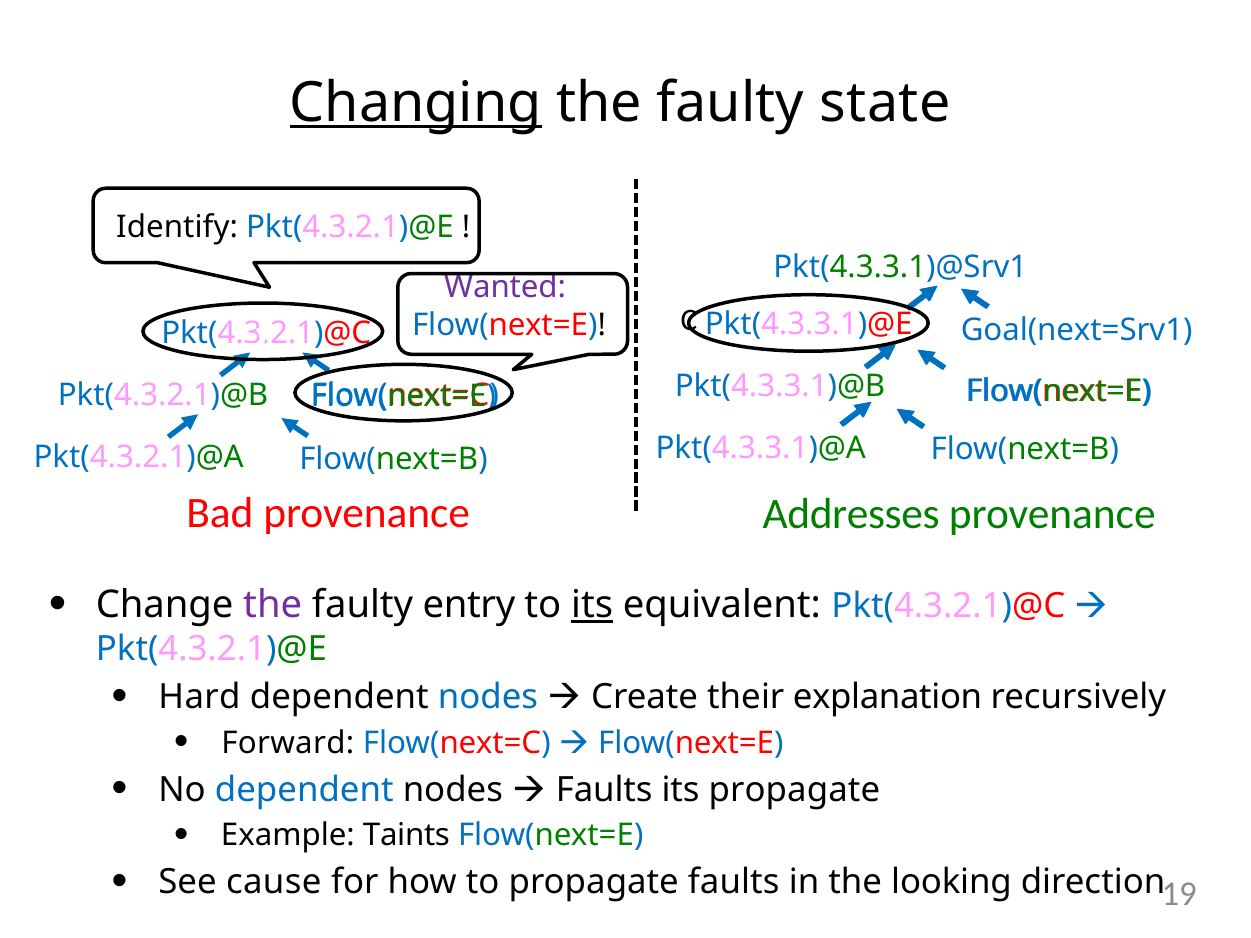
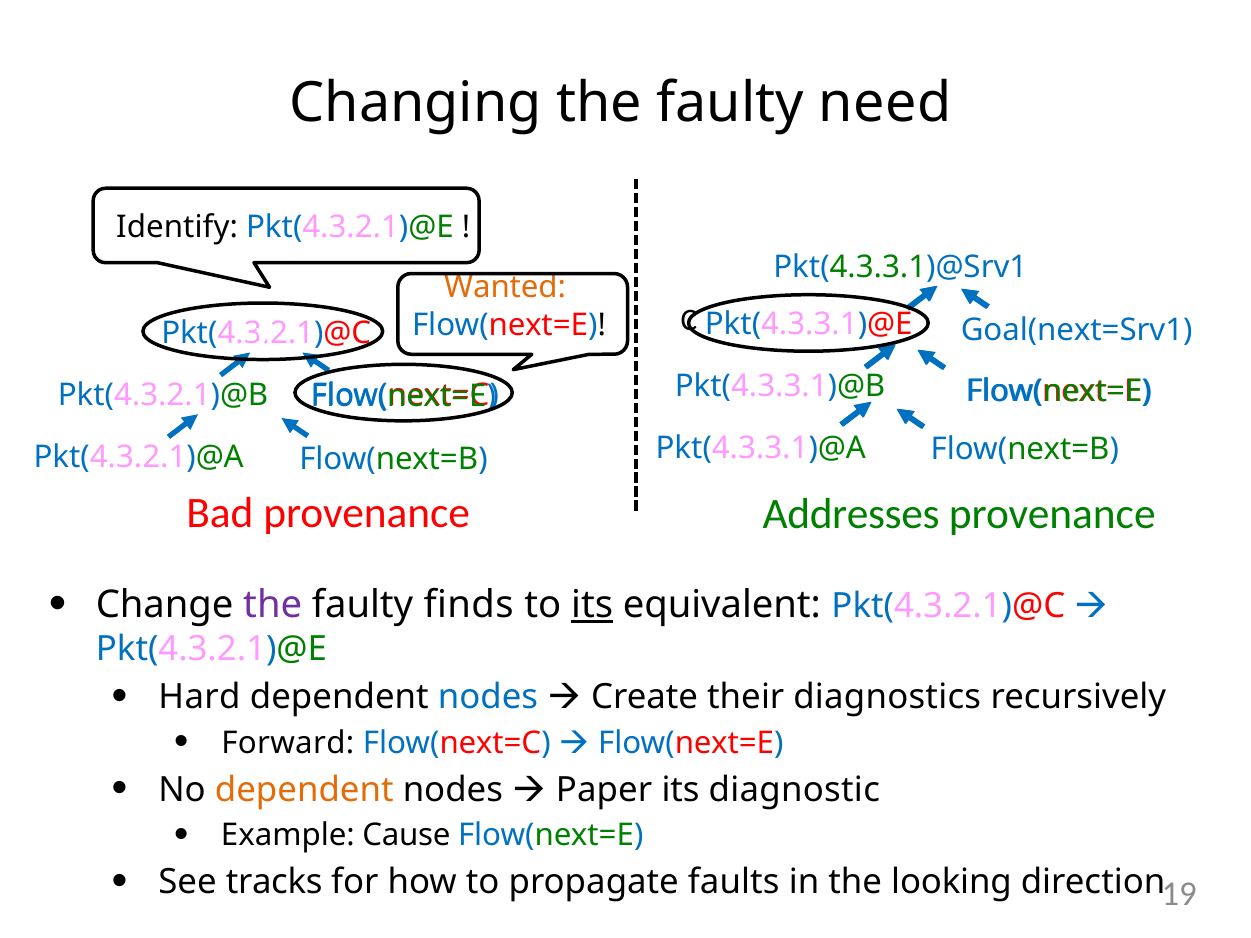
Changing underline: present -> none
state: state -> need
Wanted colour: purple -> orange
entry: entry -> finds
explanation: explanation -> diagnostics
dependent at (304, 790) colour: blue -> orange
Faults at (604, 790): Faults -> Paper
its propagate: propagate -> diagnostic
Taints: Taints -> Cause
cause: cause -> tracks
